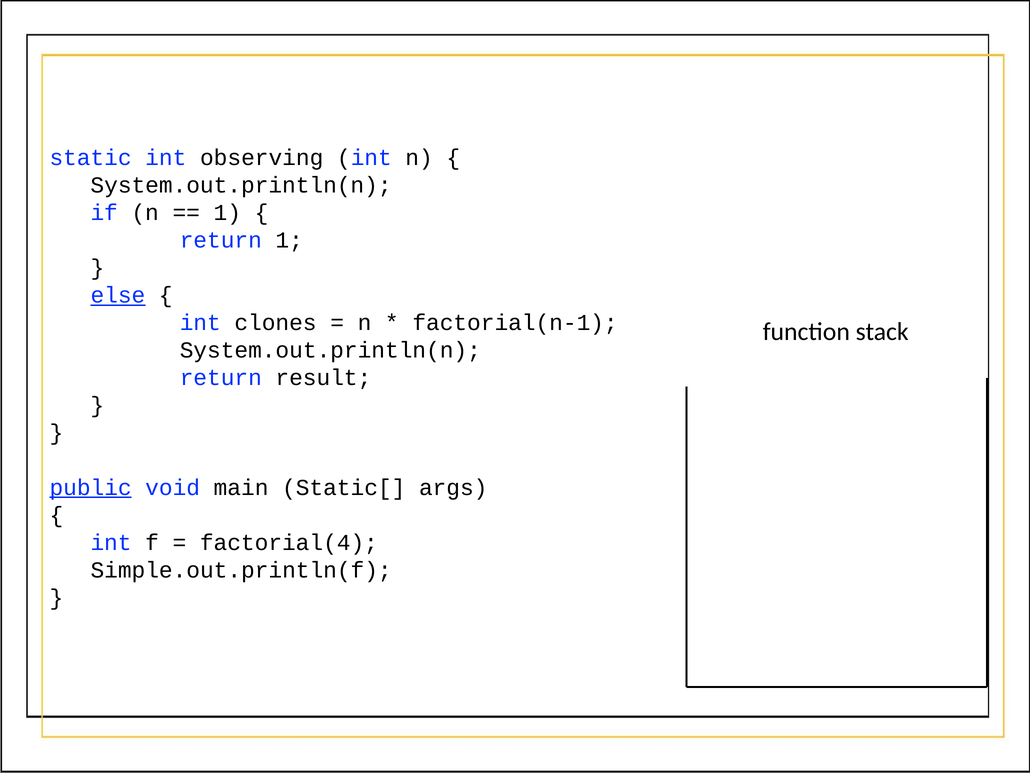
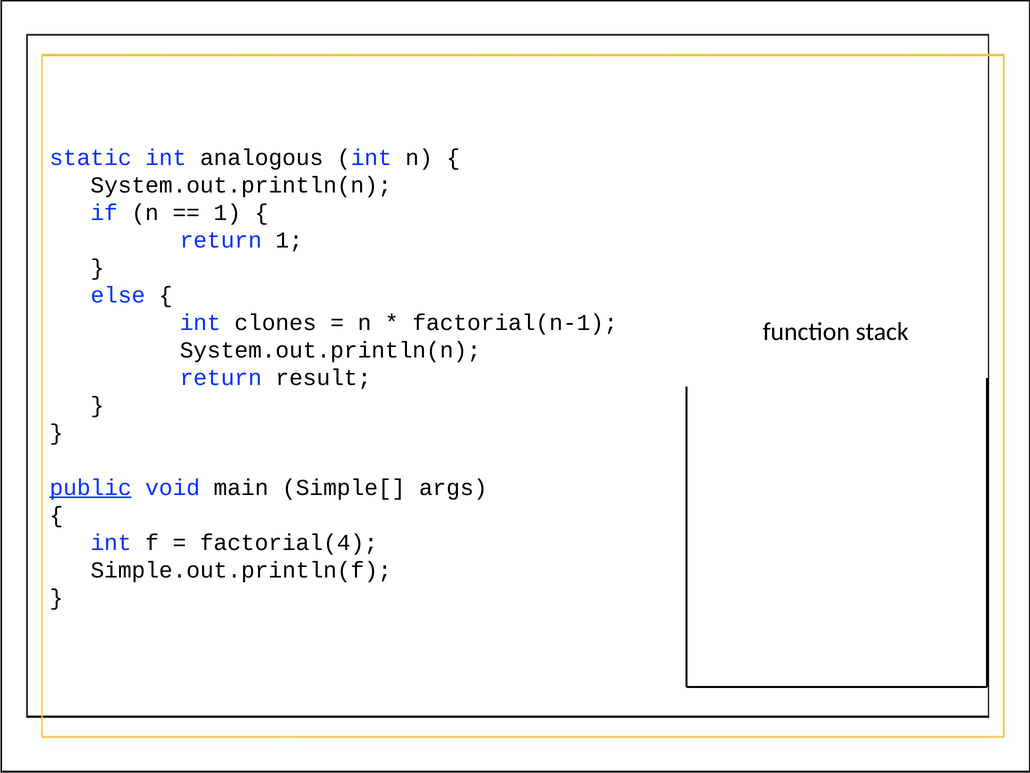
observing: observing -> analogous
else underline: present -> none
Static[: Static[ -> Simple[
